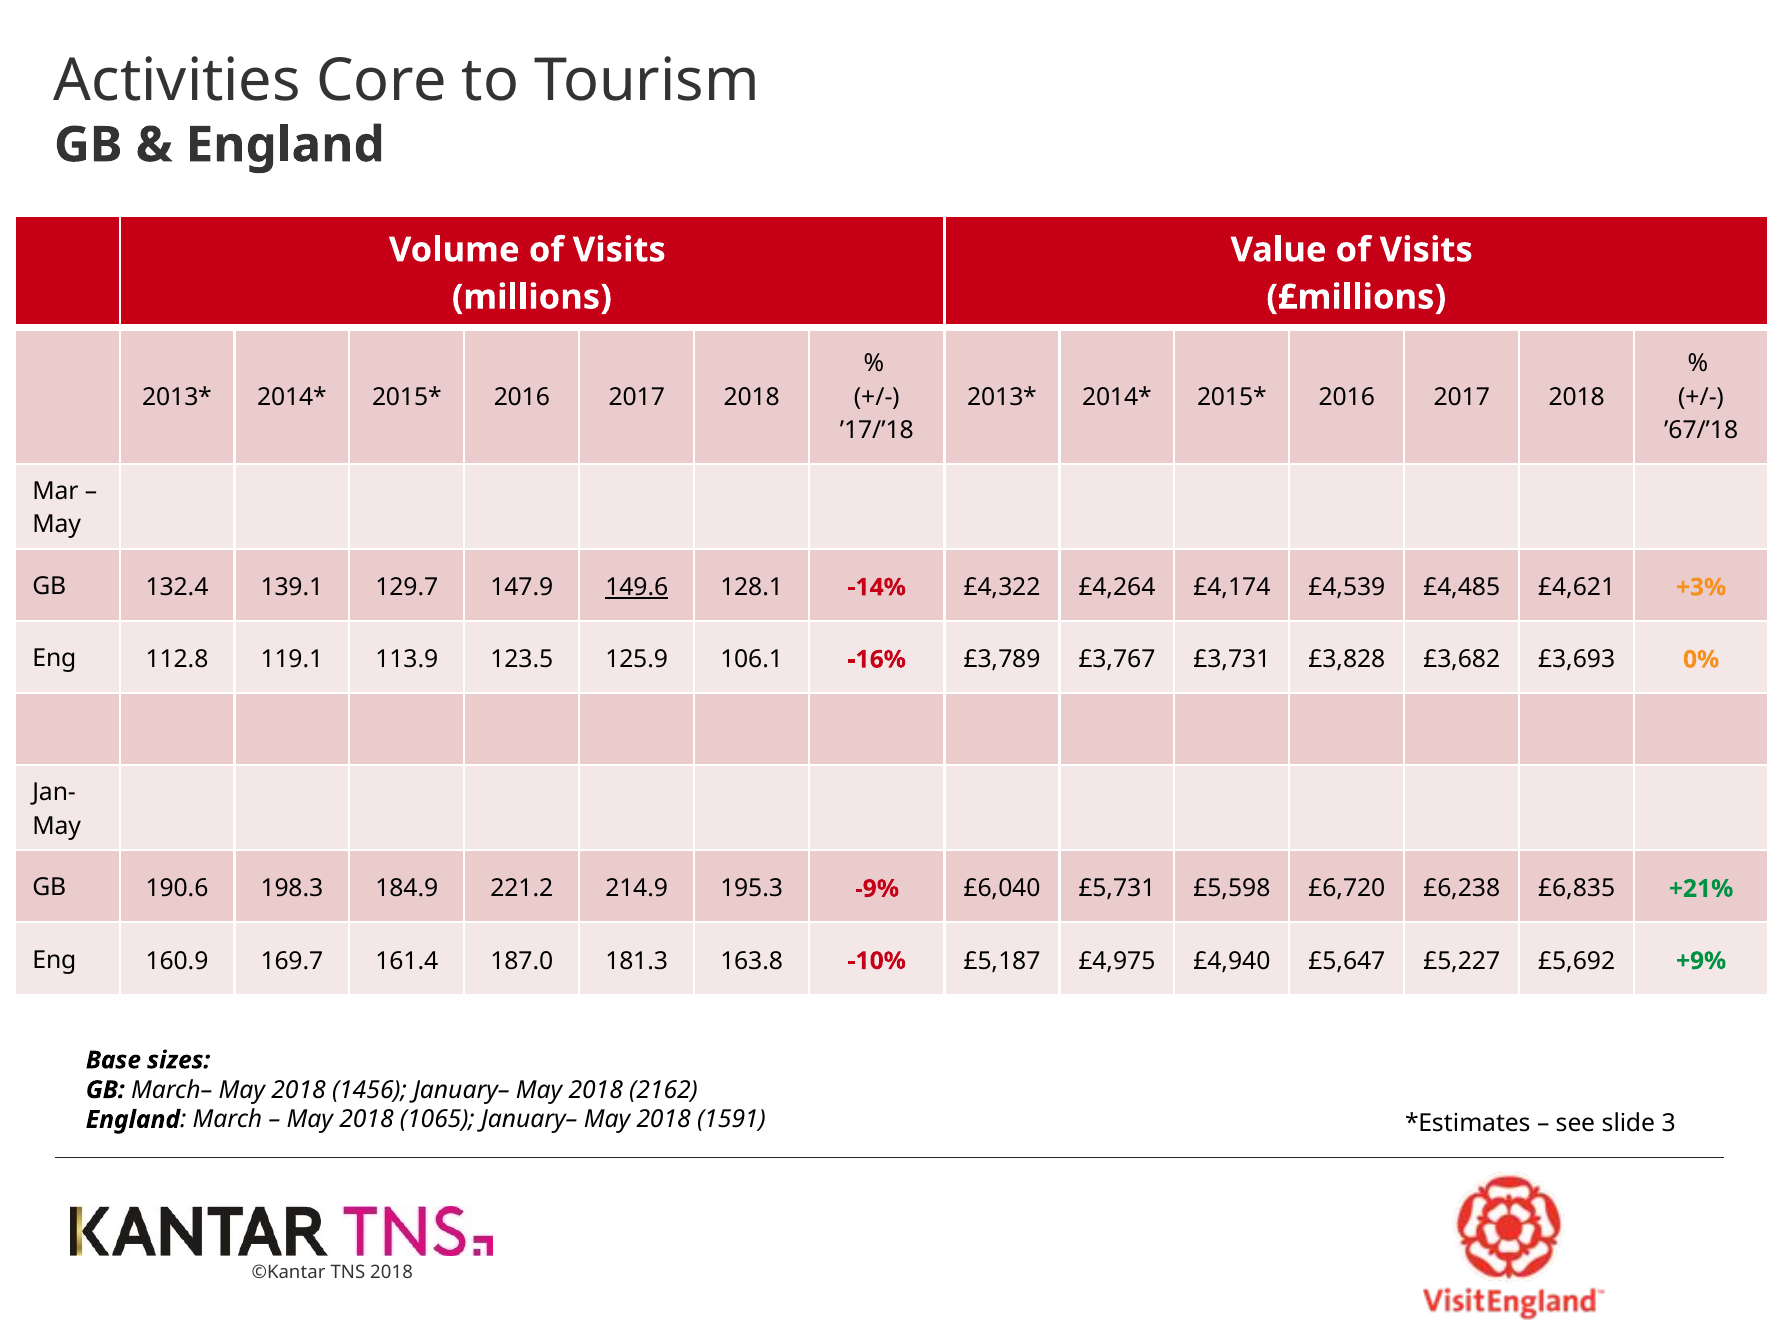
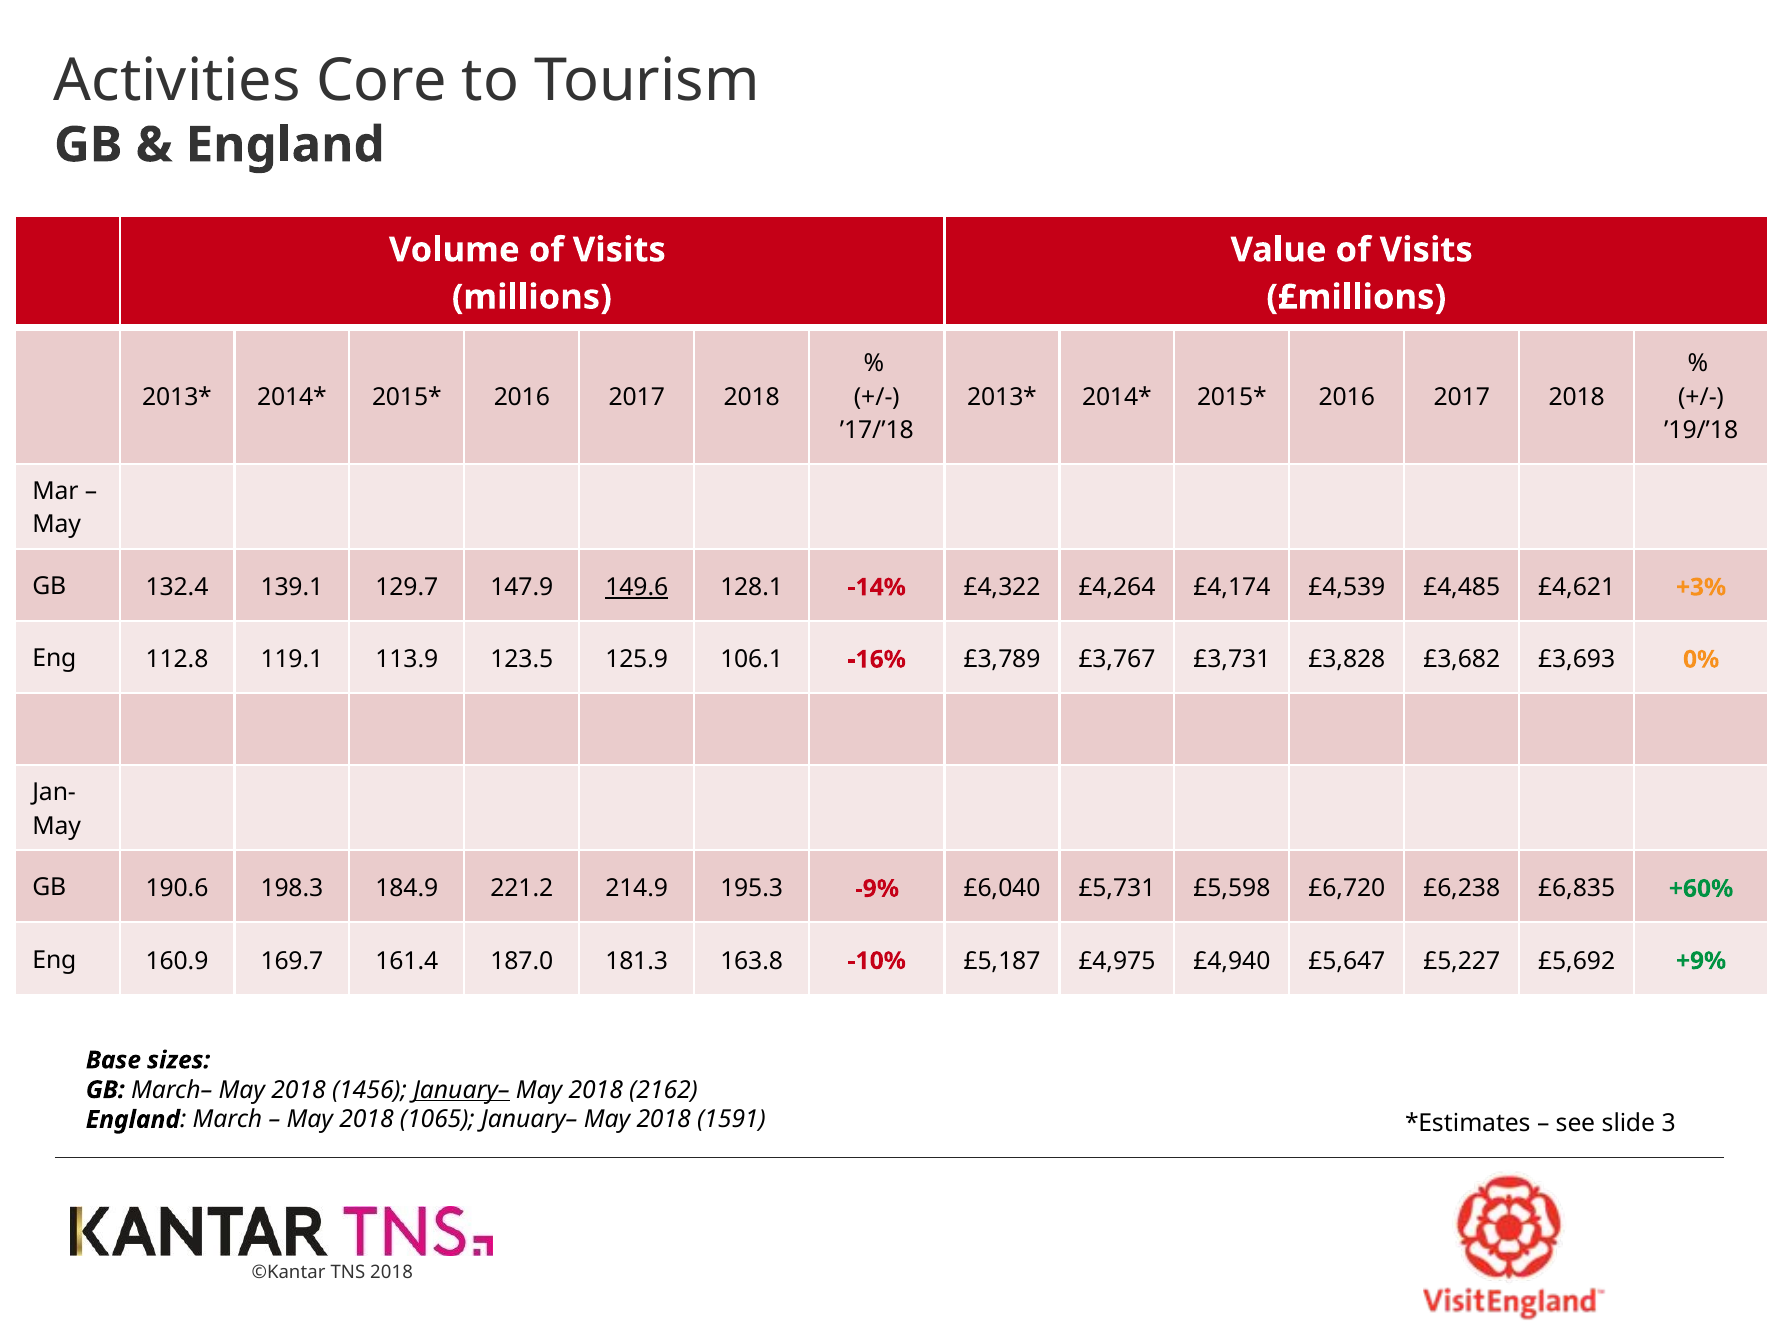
’67/’18: ’67/’18 -> ’19/’18
+21%: +21% -> +60%
January– at (461, 1090) underline: none -> present
